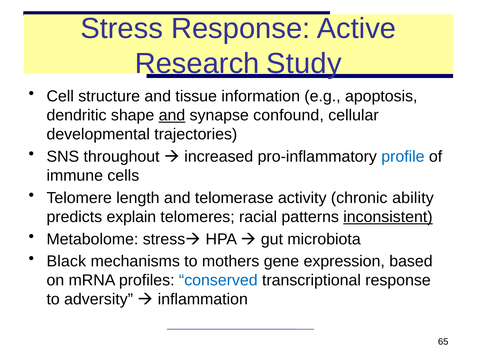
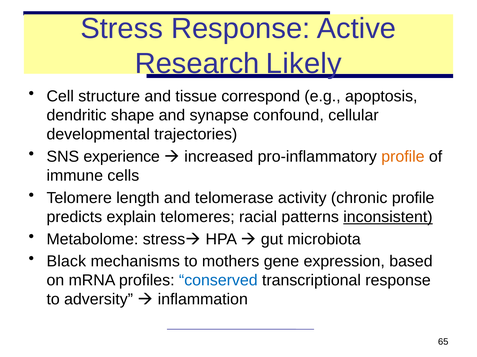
Study: Study -> Likely
information: information -> correspond
and at (172, 116) underline: present -> none
throughout: throughout -> experience
profile at (403, 157) colour: blue -> orange
chronic ability: ability -> profile
